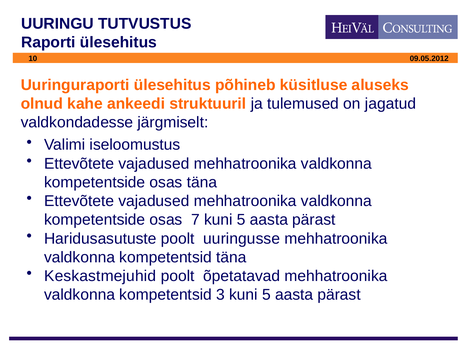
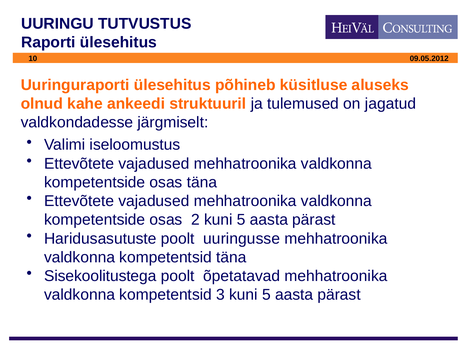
7: 7 -> 2
Keskastmejuhid: Keskastmejuhid -> Sisekoolitustega
